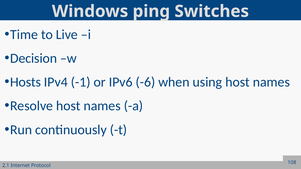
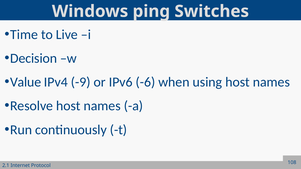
Hosts: Hosts -> Value
-1: -1 -> -9
